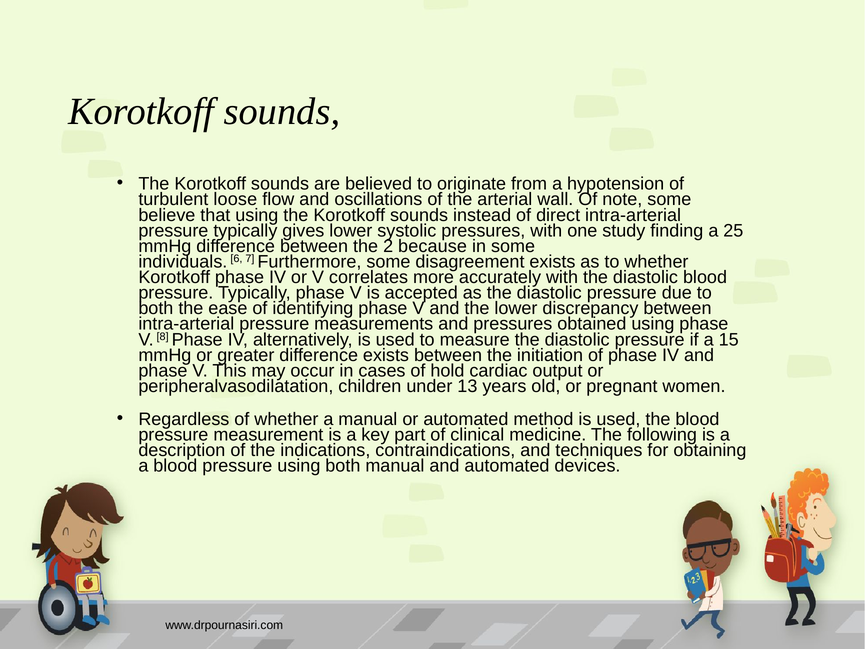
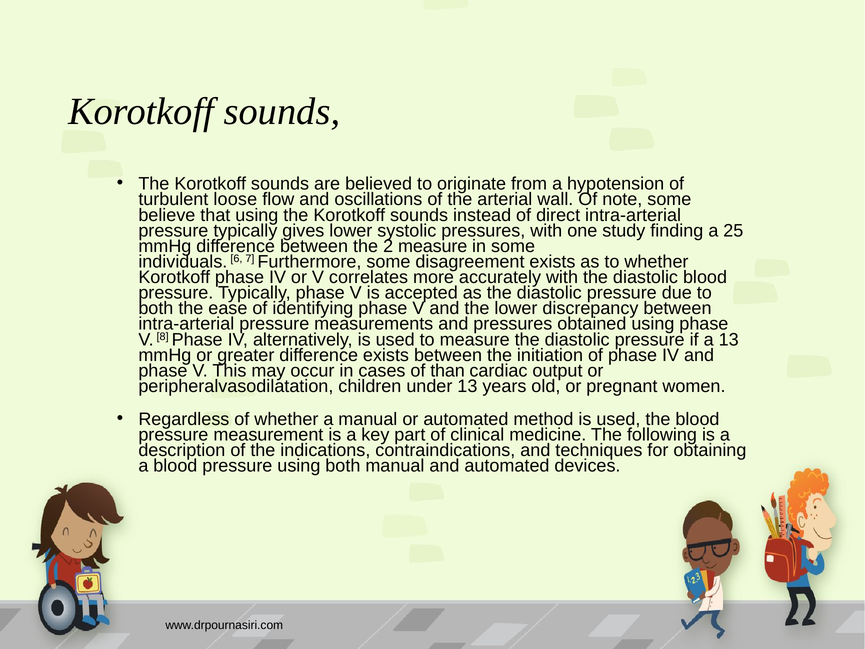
2 because: because -> measure
a 15: 15 -> 13
hold: hold -> than
